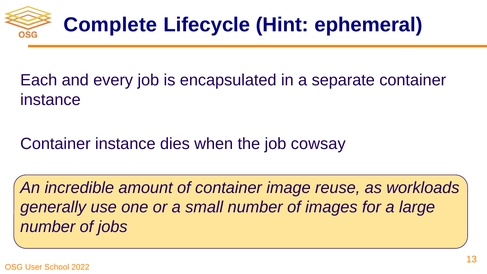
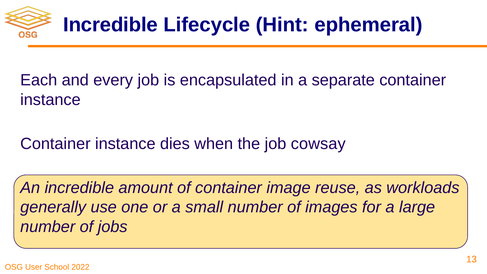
Complete at (110, 25): Complete -> Incredible
